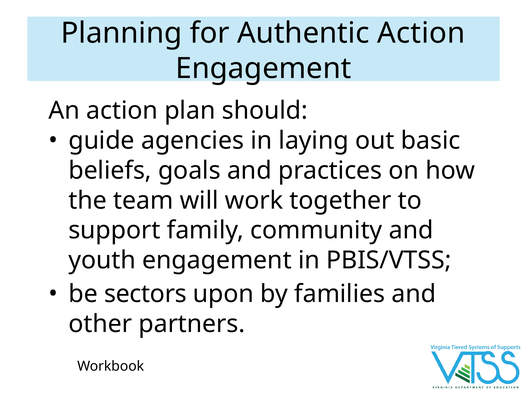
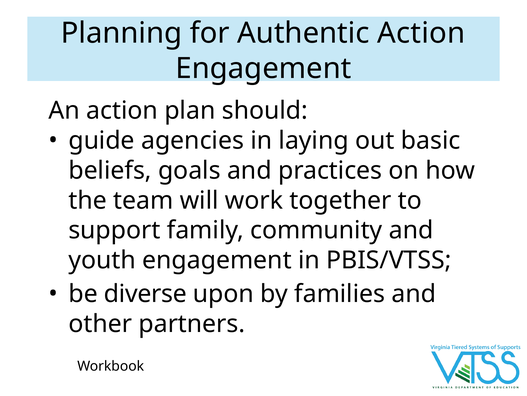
sectors: sectors -> diverse
